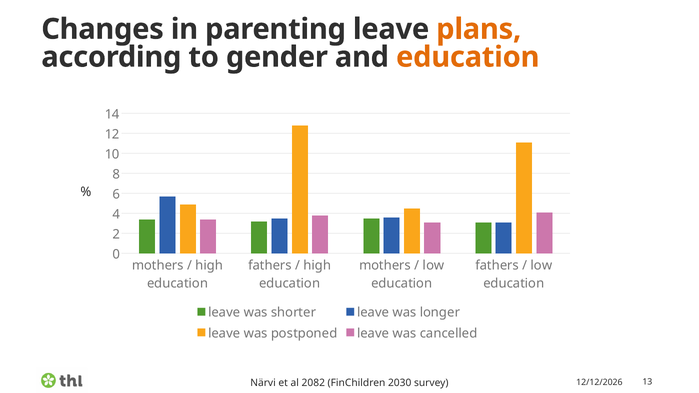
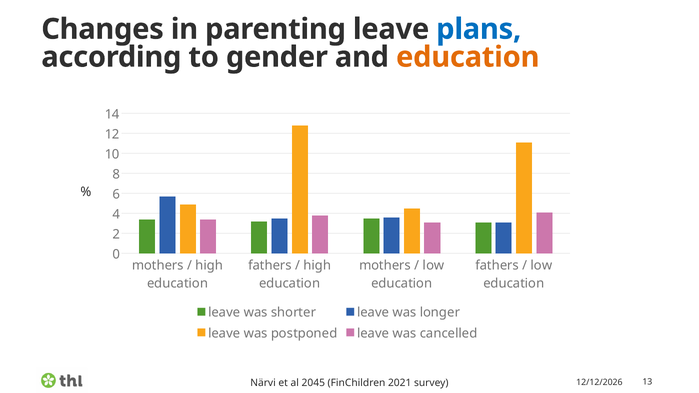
plans colour: orange -> blue
2082: 2082 -> 2045
2030: 2030 -> 2021
